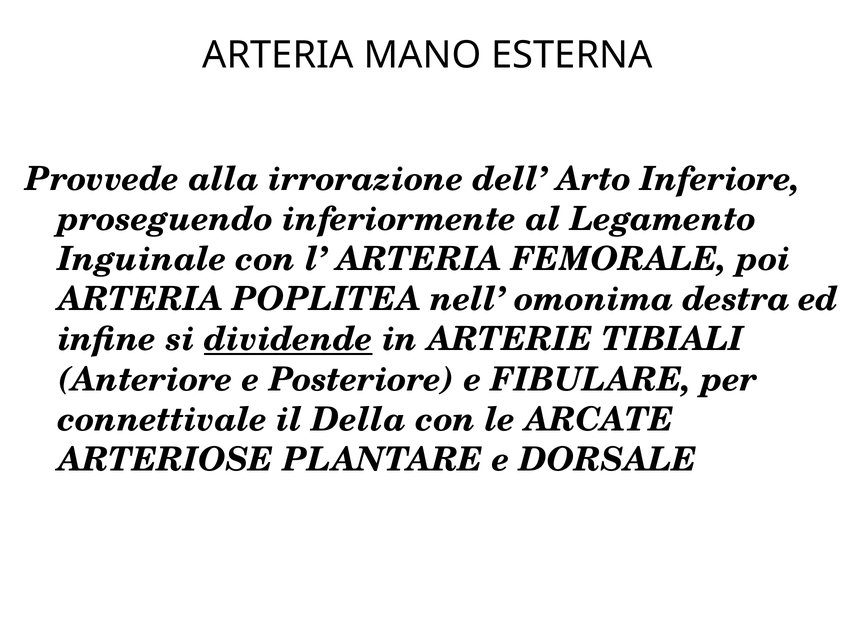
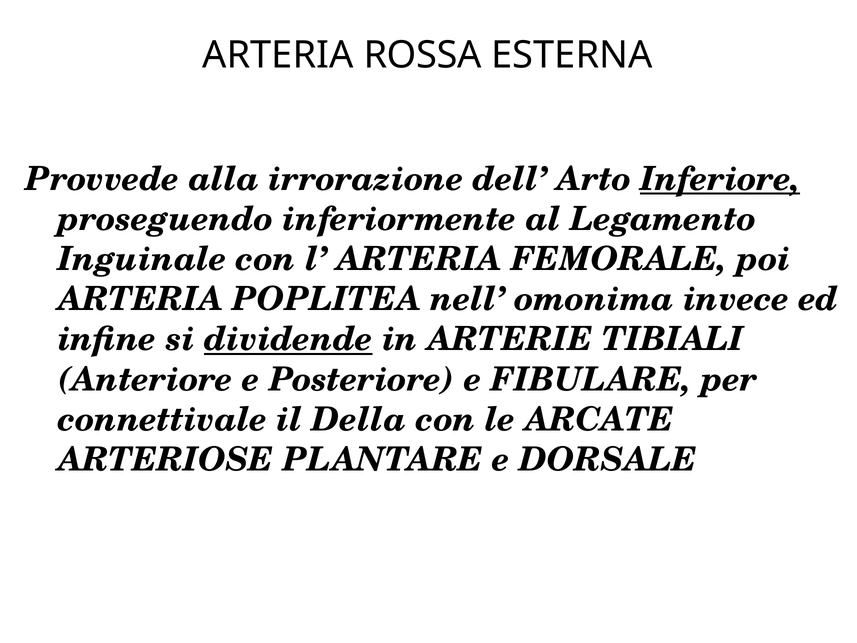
MANO: MANO -> ROSSA
Inferiore underline: none -> present
destra: destra -> invece
